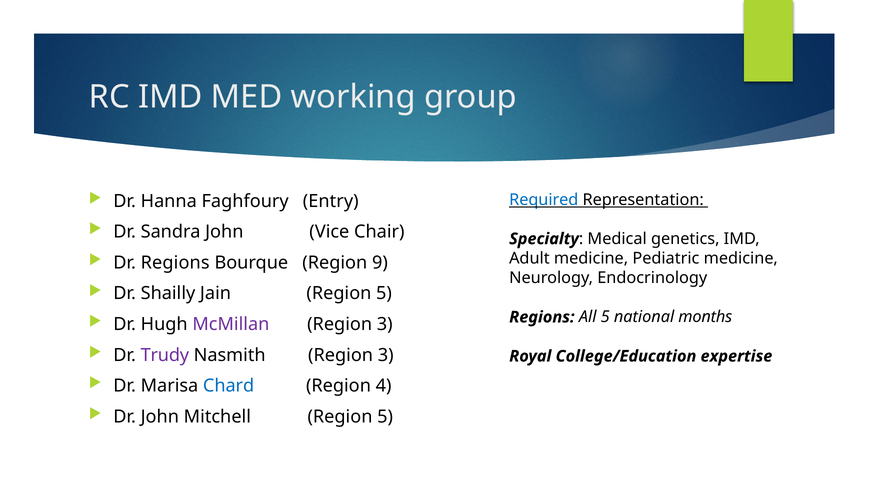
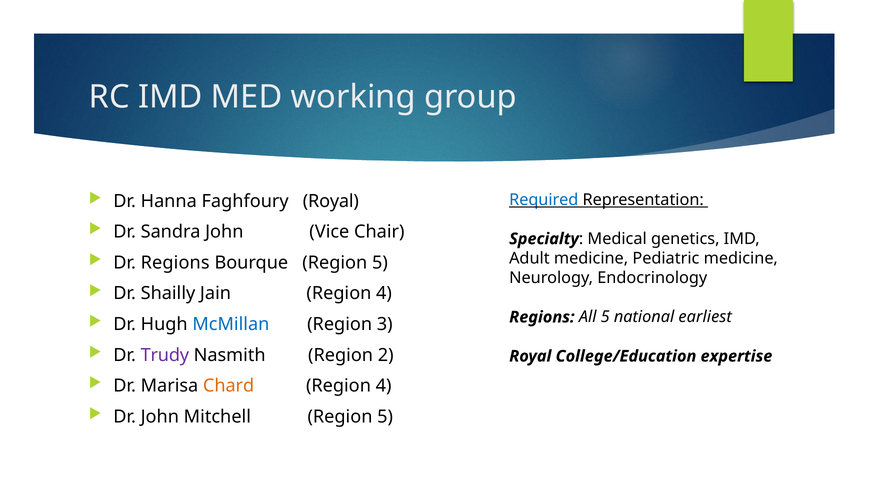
Faghfoury Entry: Entry -> Royal
Bourque Region 9: 9 -> 5
Jain Region 5: 5 -> 4
months: months -> earliest
McMillan colour: purple -> blue
Nasmith Region 3: 3 -> 2
Chard colour: blue -> orange
